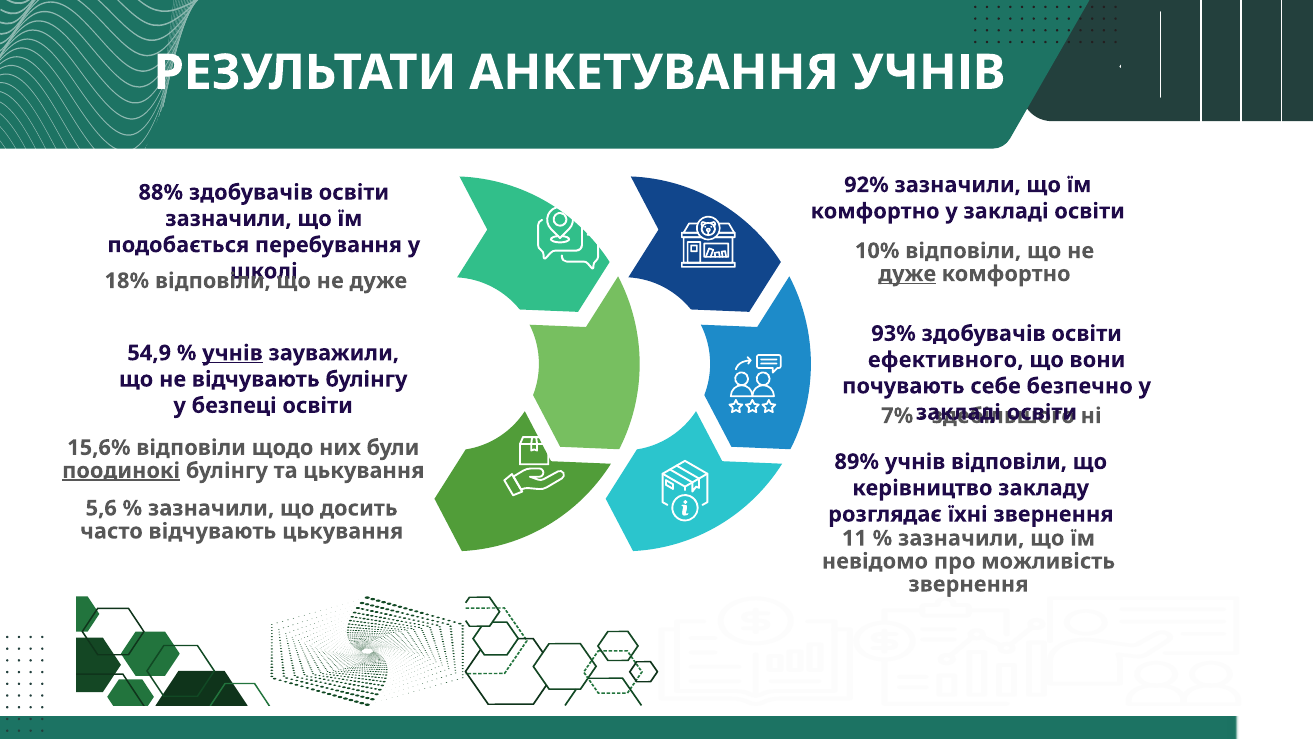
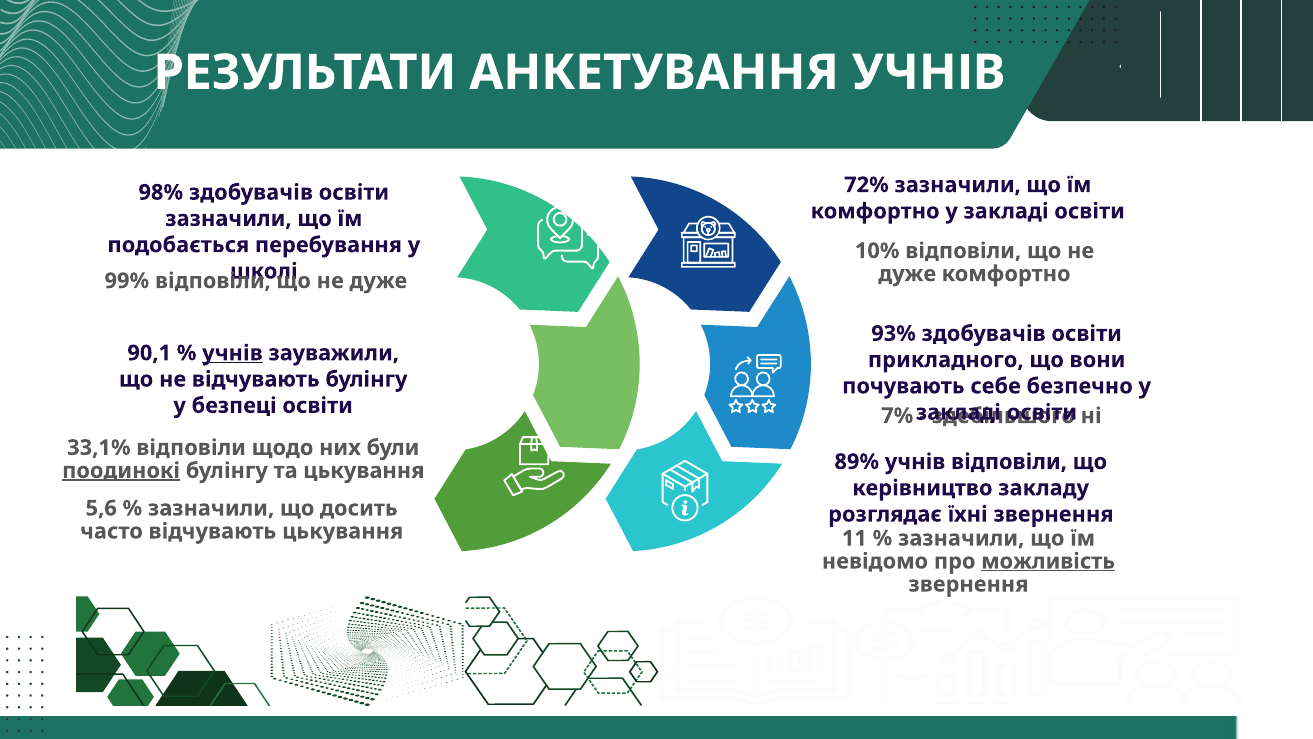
92%: 92% -> 72%
88%: 88% -> 98%
дуже at (907, 274) underline: present -> none
18%: 18% -> 99%
54,9: 54,9 -> 90,1
ефективного: ефективного -> прикладного
15,6%: 15,6% -> 33,1%
можливість underline: none -> present
